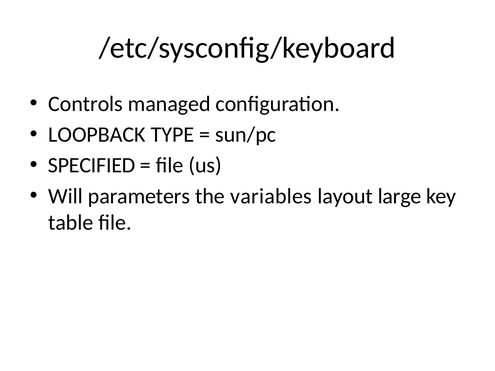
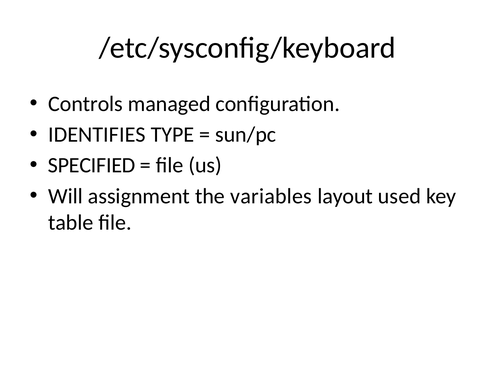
LOOPBACK: LOOPBACK -> IDENTIFIES
parameters: parameters -> assignment
large: large -> used
